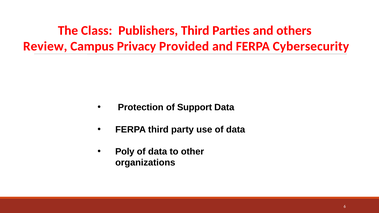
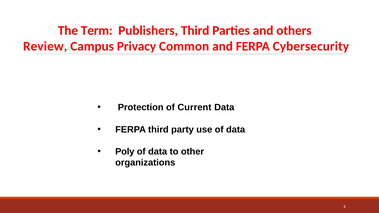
Class: Class -> Term
Provided: Provided -> Common
Support: Support -> Current
